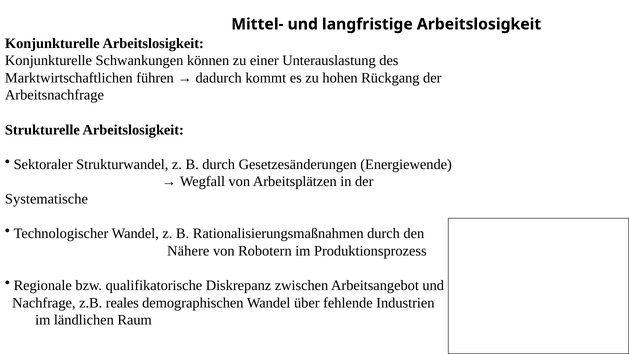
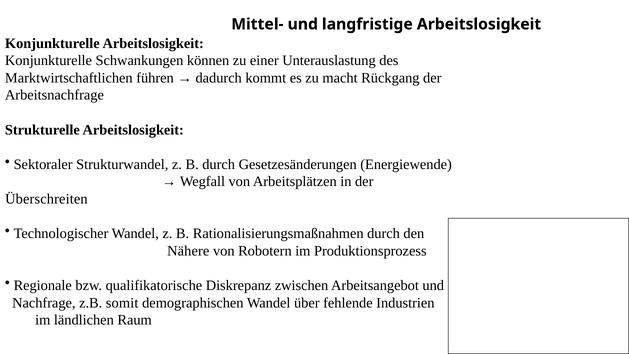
hohen: hohen -> macht
Systematische: Systematische -> Überschreiten
reales: reales -> somit
